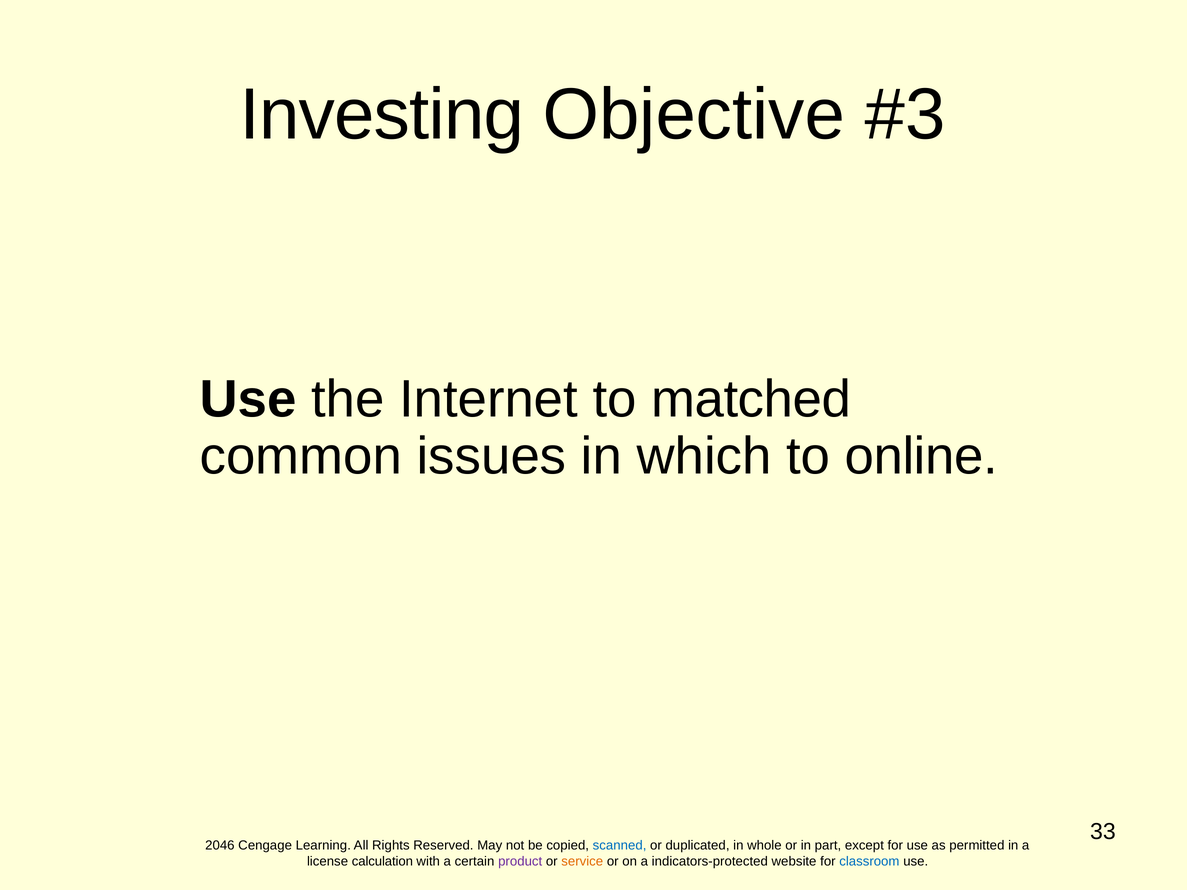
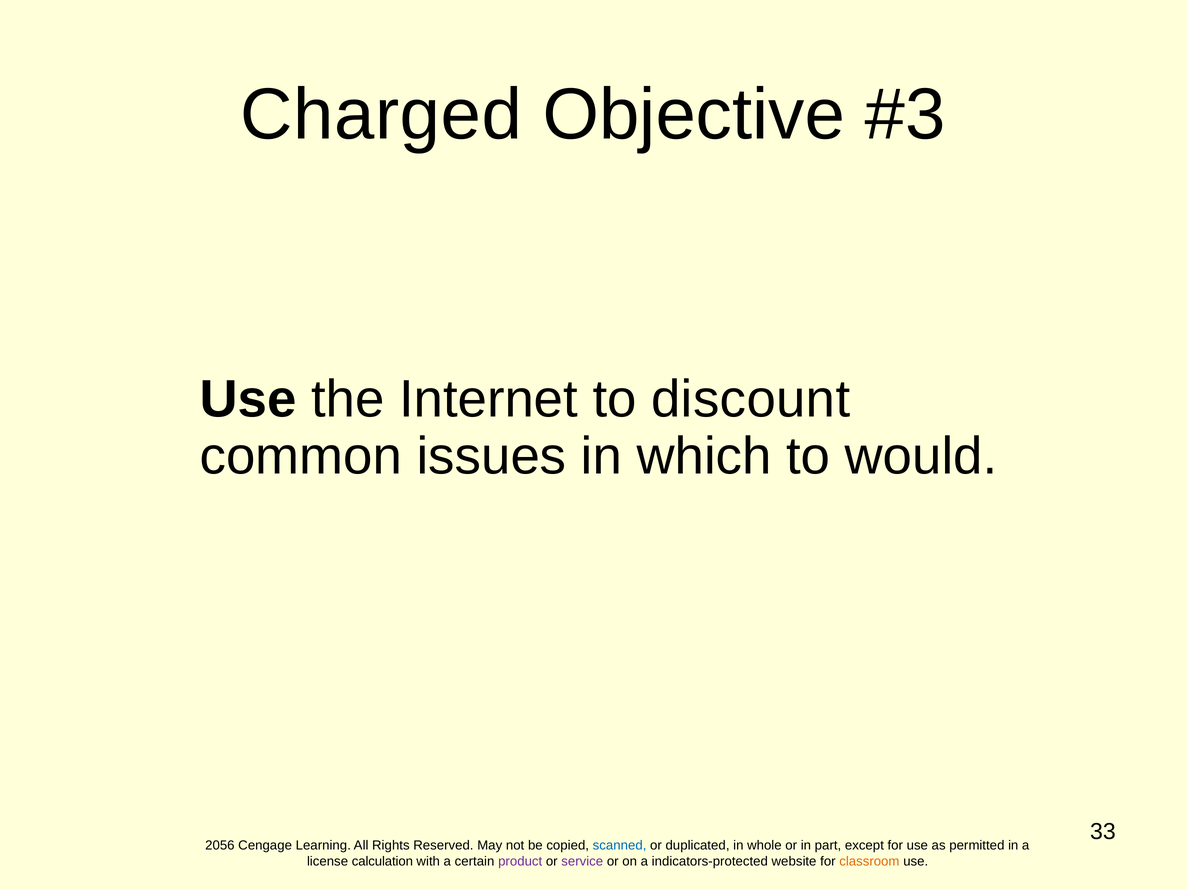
Investing: Investing -> Charged
matched: matched -> discount
online: online -> would
2046: 2046 -> 2056
service colour: orange -> purple
classroom colour: blue -> orange
